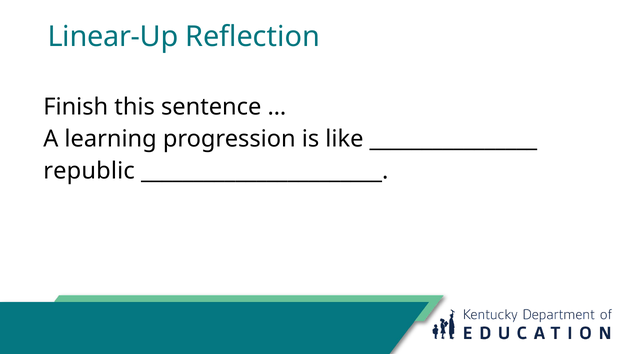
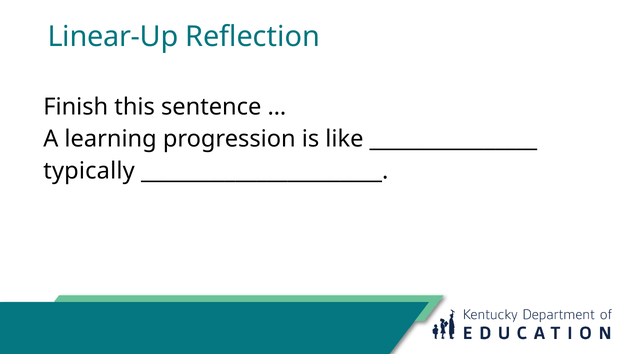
republic: republic -> typically
